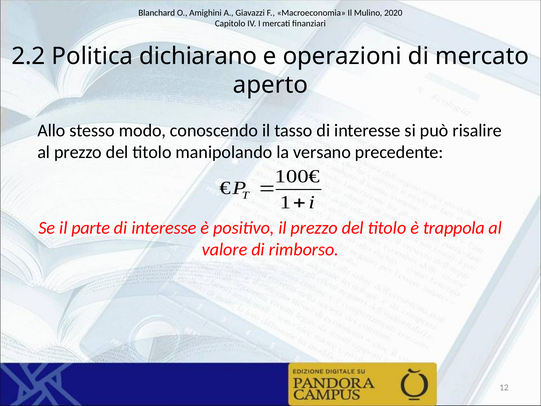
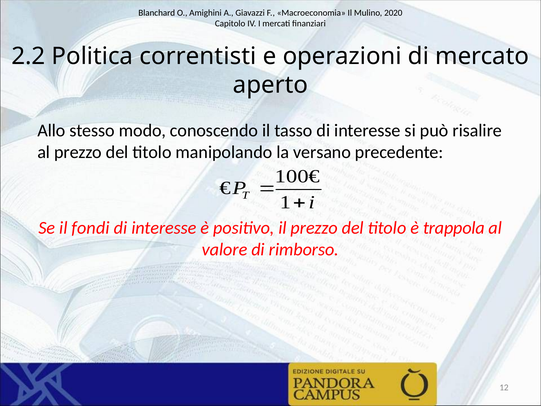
dichiarano: dichiarano -> correntisti
parte: parte -> fondi
